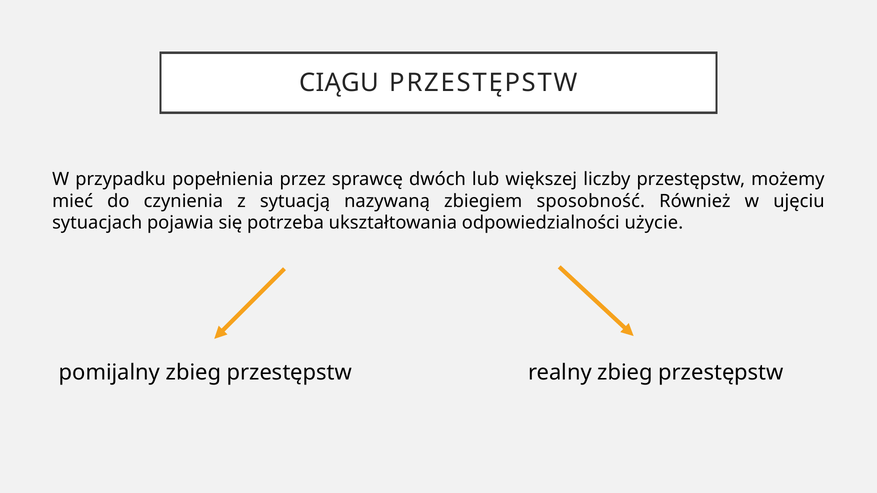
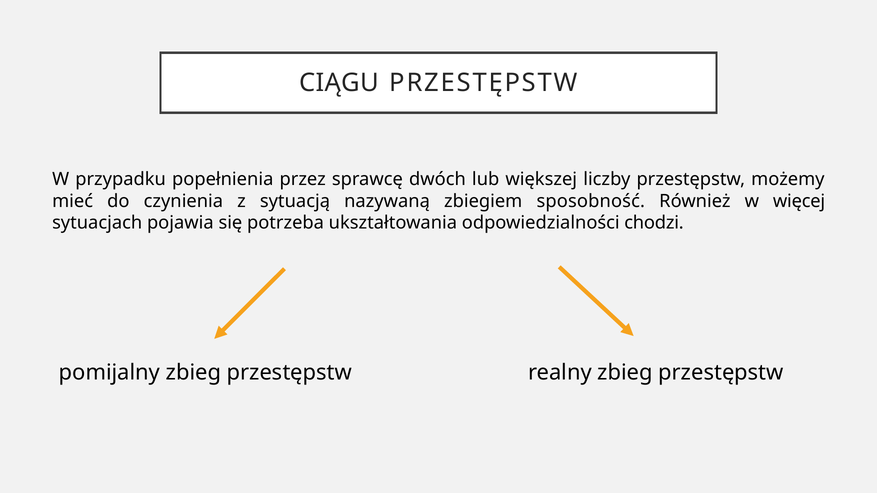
ujęciu: ujęciu -> więcej
użycie: użycie -> chodzi
